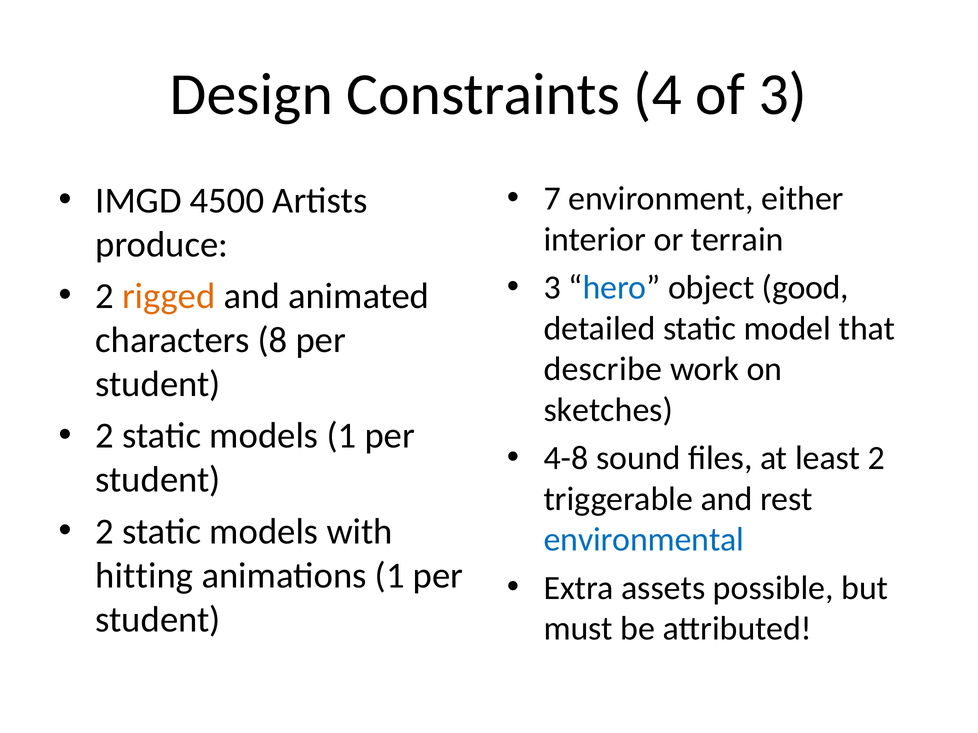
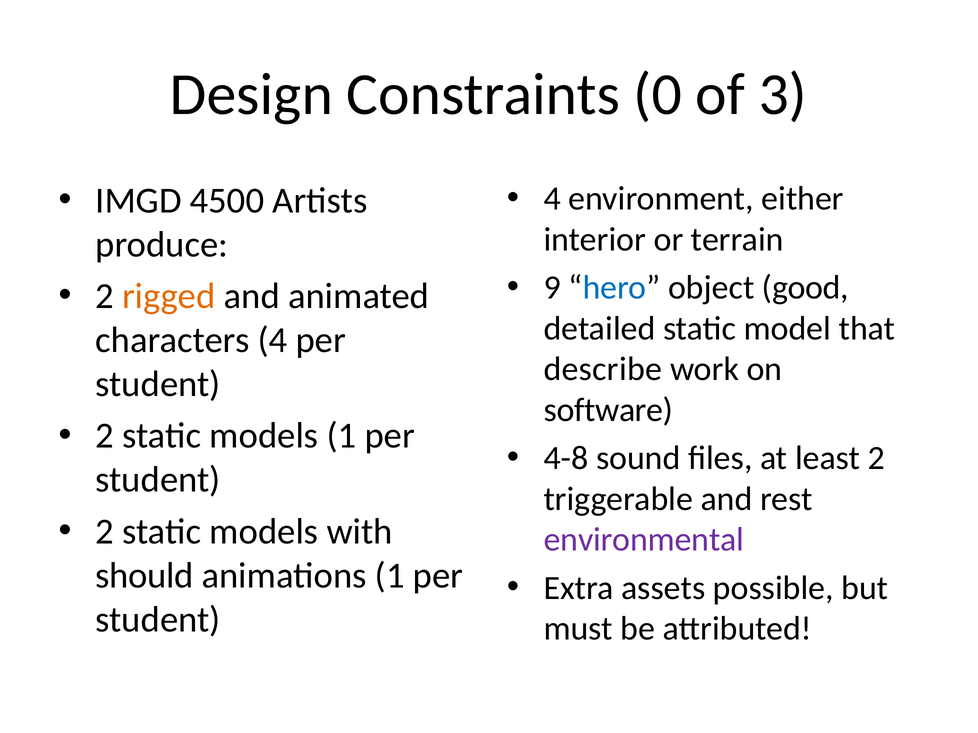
4: 4 -> 0
7 at (552, 199): 7 -> 4
3 at (552, 288): 3 -> 9
characters 8: 8 -> 4
sketches: sketches -> software
environmental colour: blue -> purple
hitting: hitting -> should
